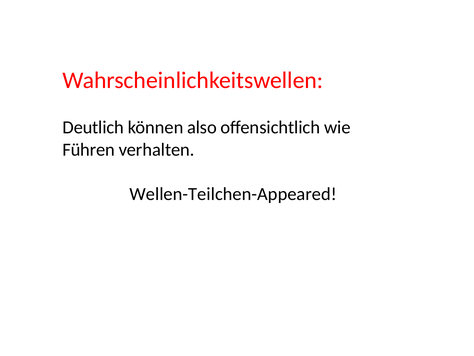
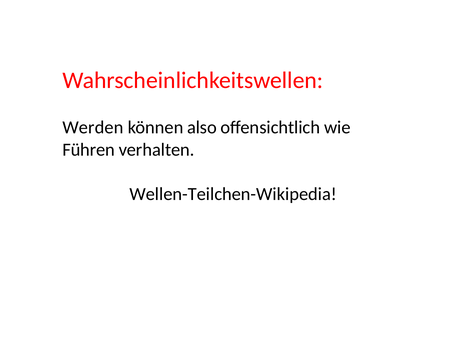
Deutlich: Deutlich -> Werden
Wellen-Teilchen-Appeared: Wellen-Teilchen-Appeared -> Wellen-Teilchen-Wikipedia
